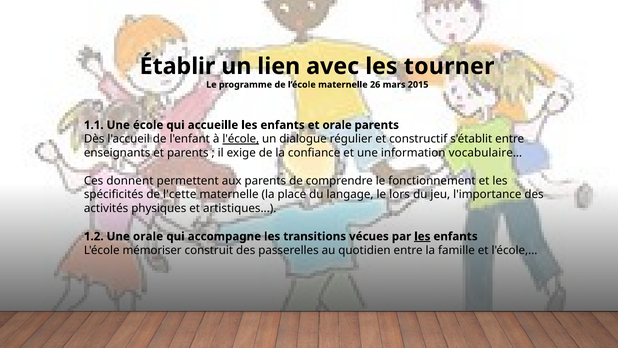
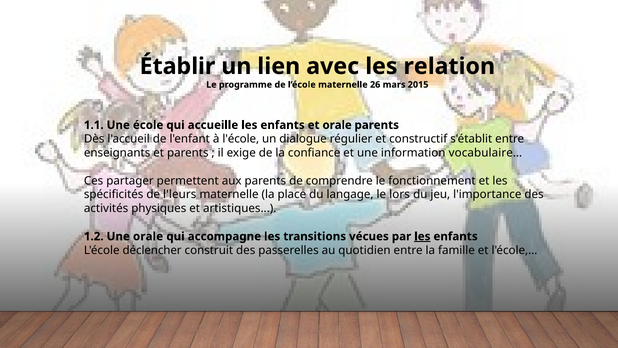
tourner: tourner -> relation
l'école at (241, 139) underline: present -> none
donnent: donnent -> partager
l'cette: l'cette -> l'leurs
mémoriser: mémoriser -> déclencher
